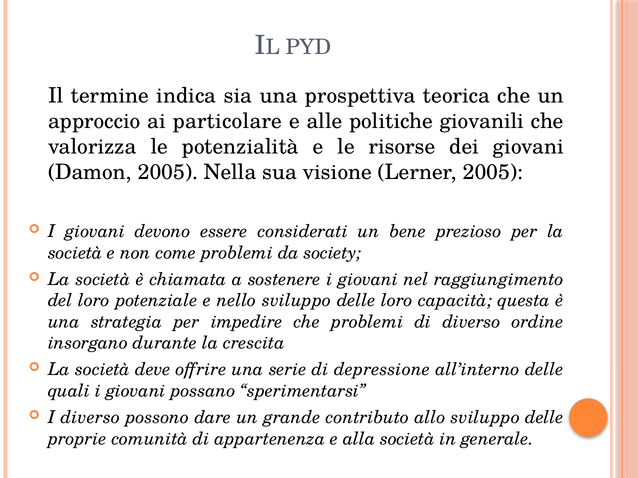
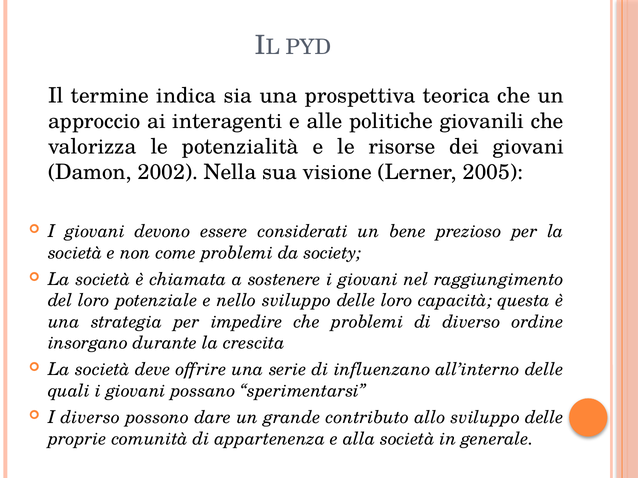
particolare: particolare -> interagenti
Damon 2005: 2005 -> 2002
depressione: depressione -> influenzano
